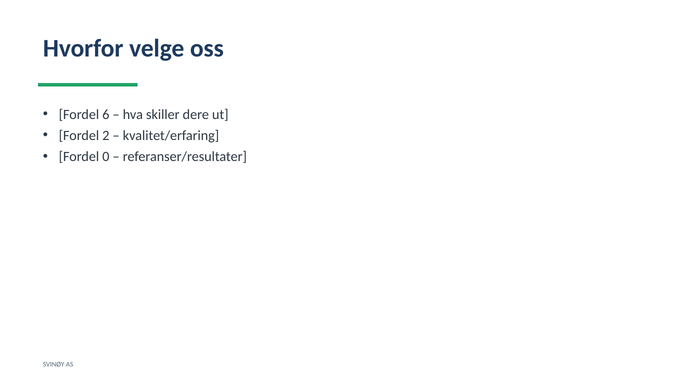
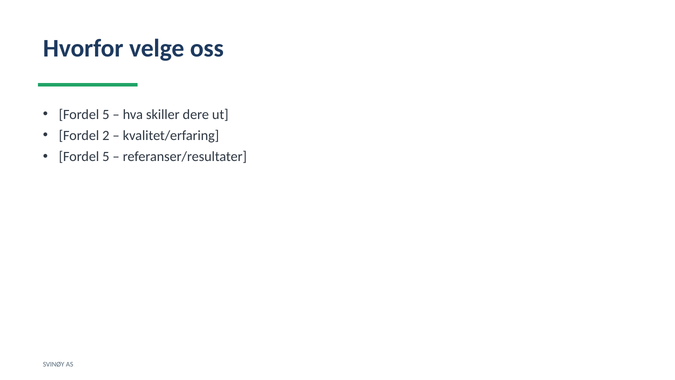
6 at (106, 114): 6 -> 5
0 at (106, 157): 0 -> 5
